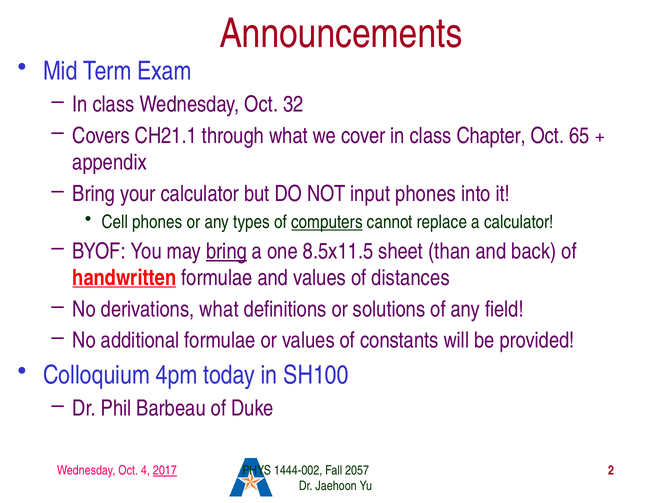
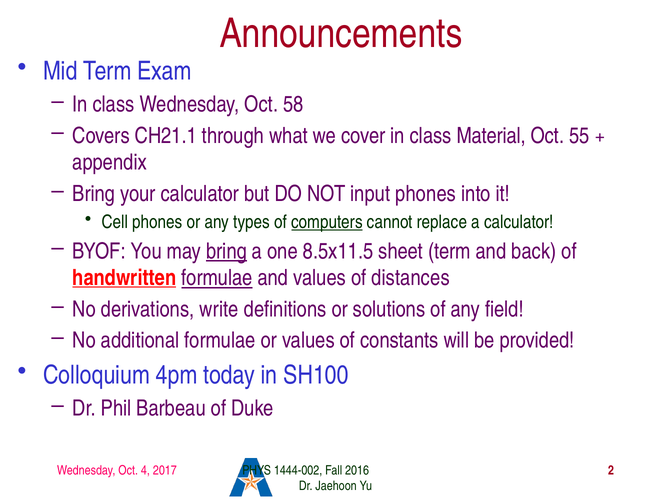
32: 32 -> 58
Chapter: Chapter -> Material
65: 65 -> 55
sheet than: than -> term
formulae at (217, 278) underline: none -> present
derivations what: what -> write
2017 underline: present -> none
2057: 2057 -> 2016
